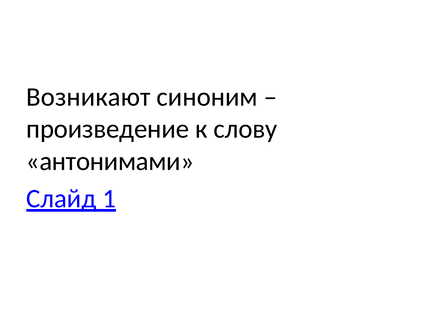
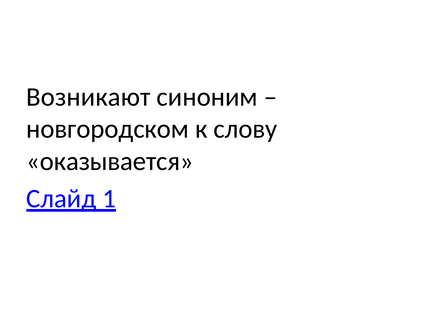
произведение: произведение -> новгородском
антонимами: антонимами -> оказывается
